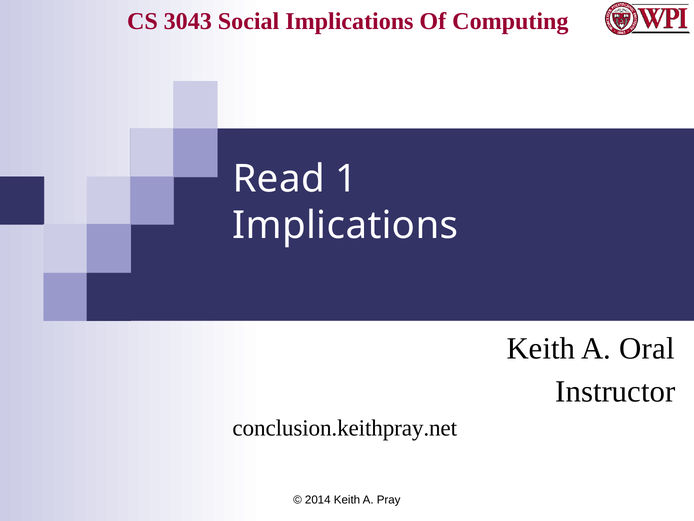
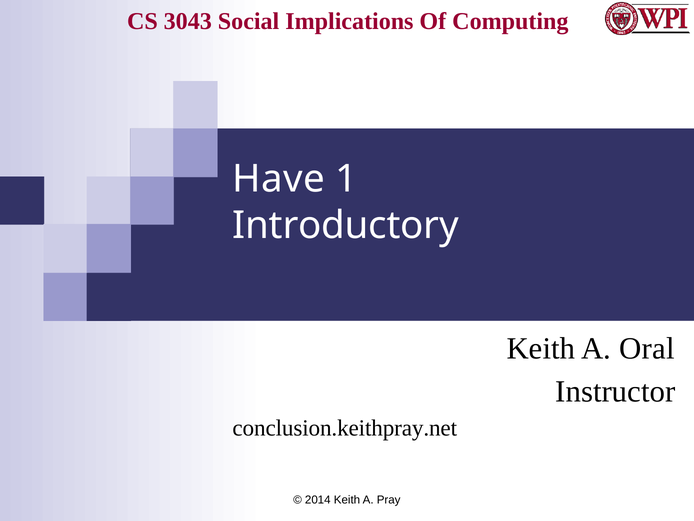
Read: Read -> Have
Implications at (345, 225): Implications -> Introductory
